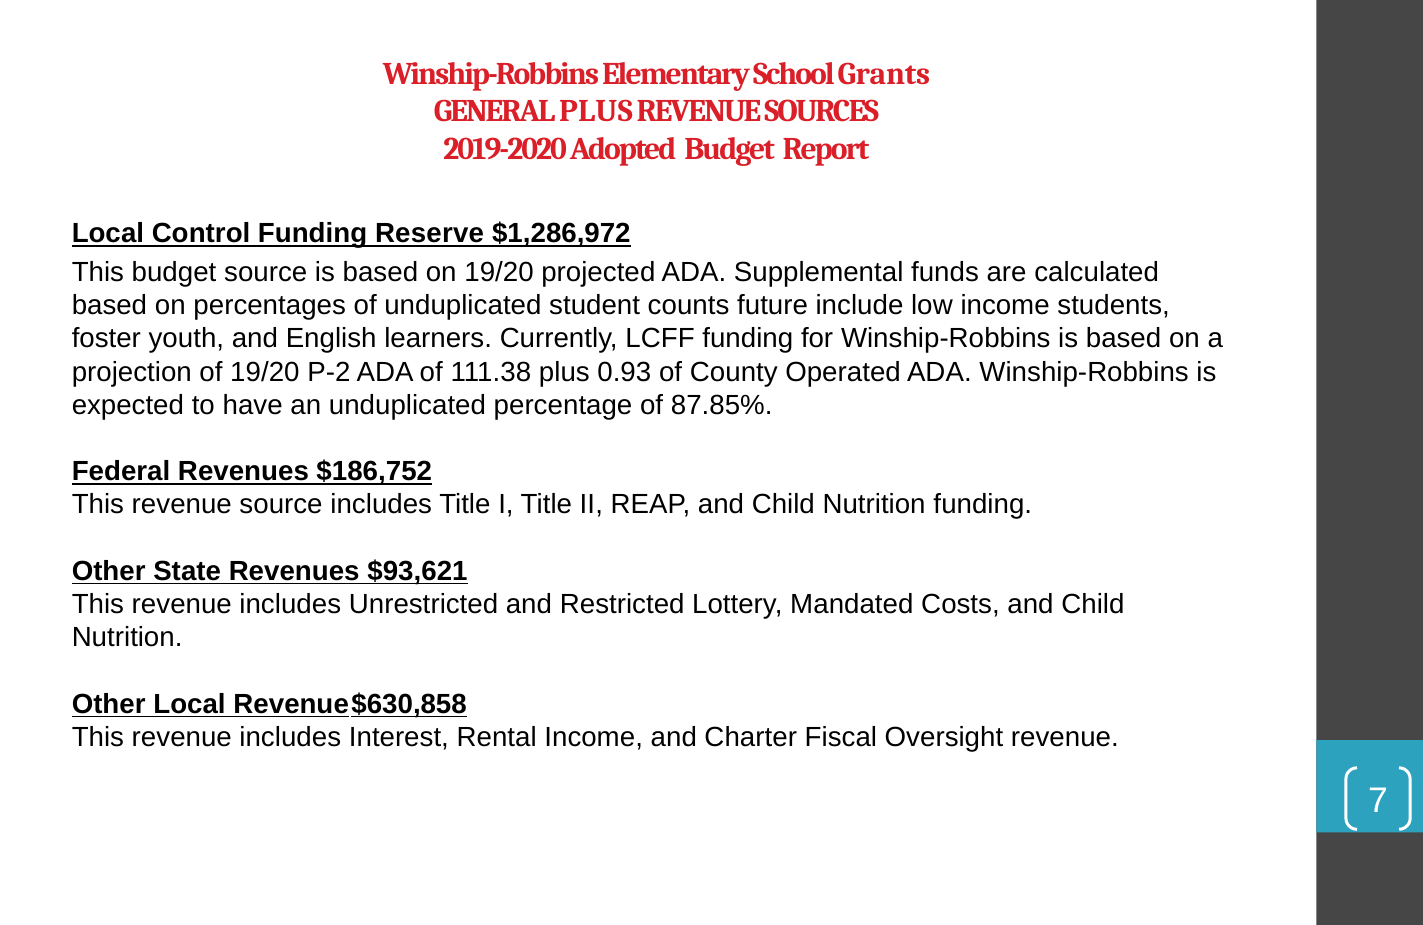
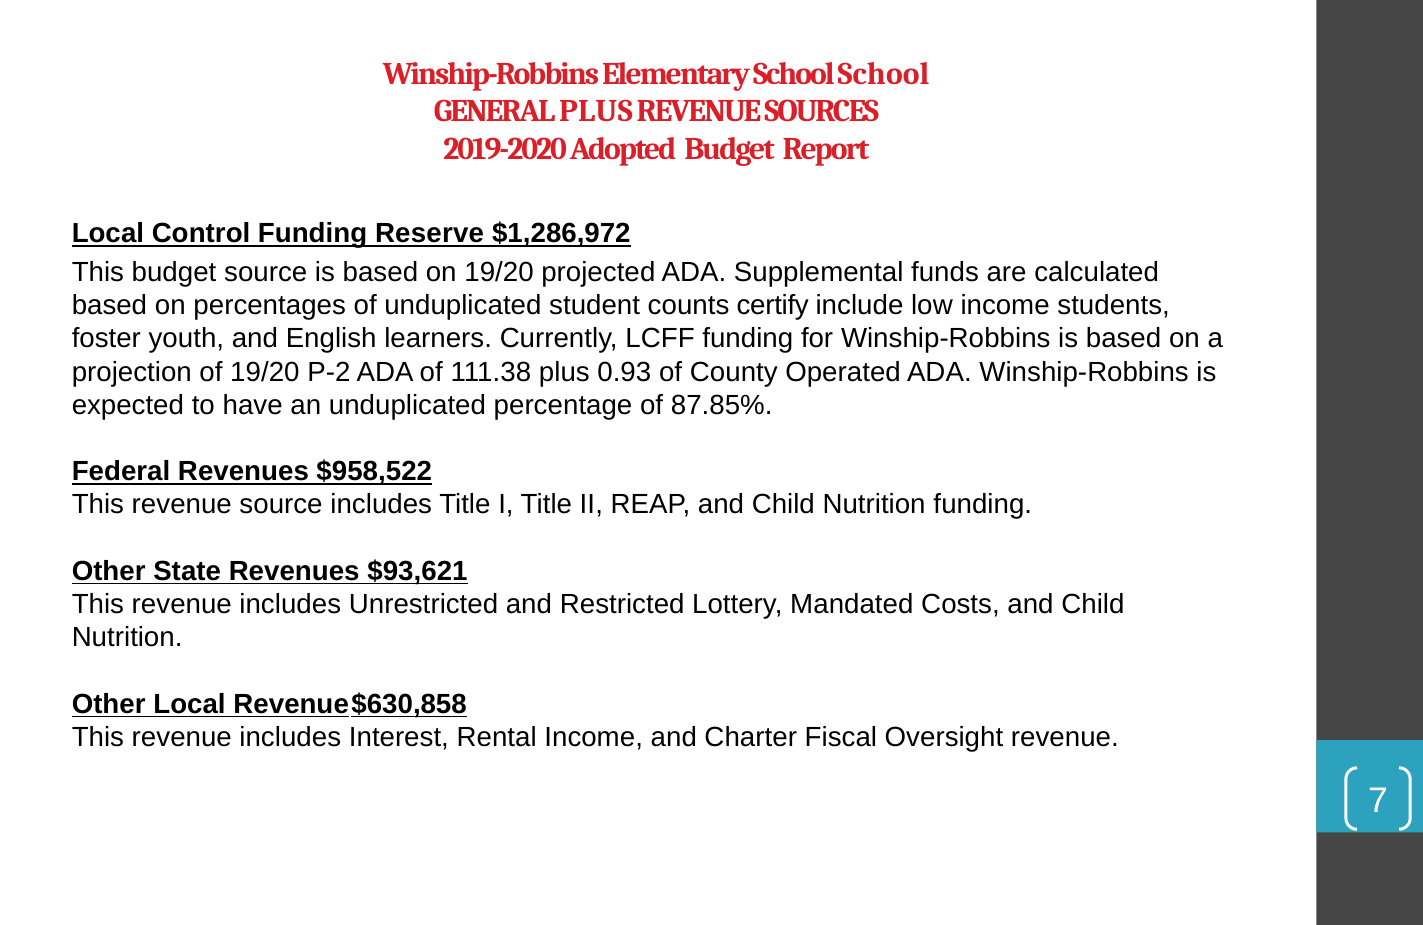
School Grants: Grants -> School
future: future -> certify
$186,752: $186,752 -> $958,522
